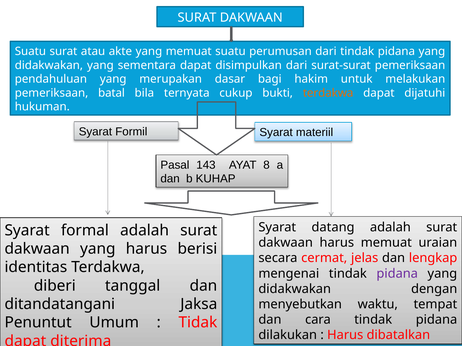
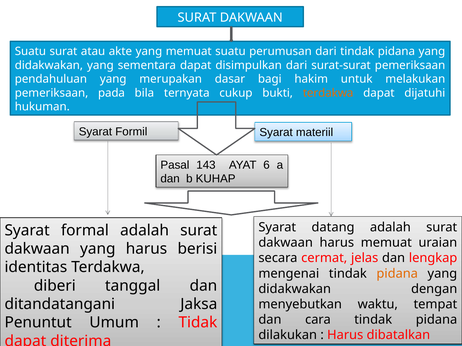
batal: batal -> pada
8: 8 -> 6
pidana at (397, 274) colour: purple -> orange
